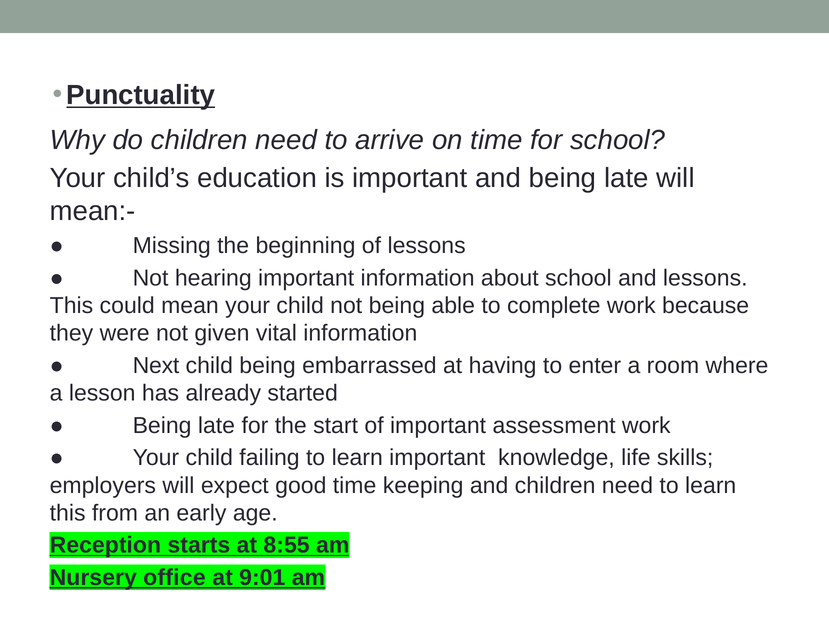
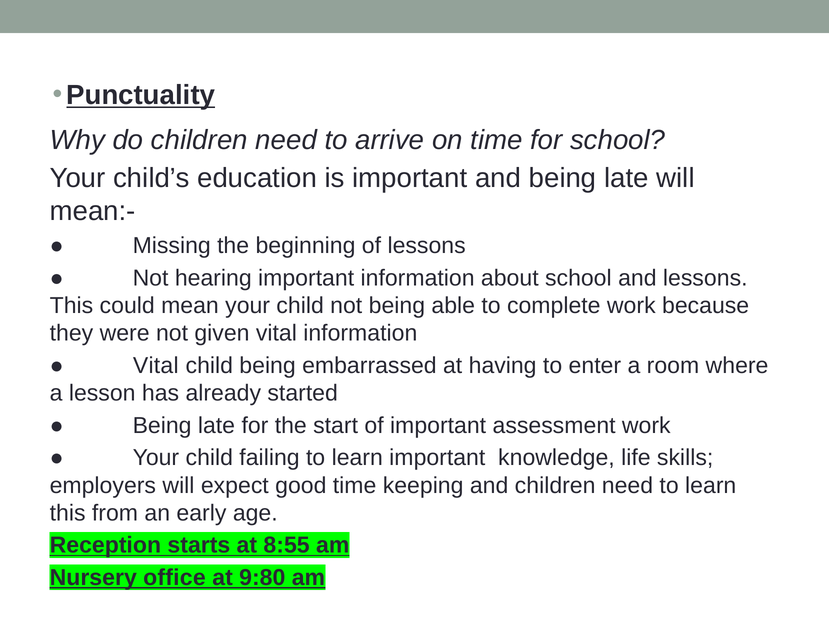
Next at (156, 365): Next -> Vital
9:01: 9:01 -> 9:80
